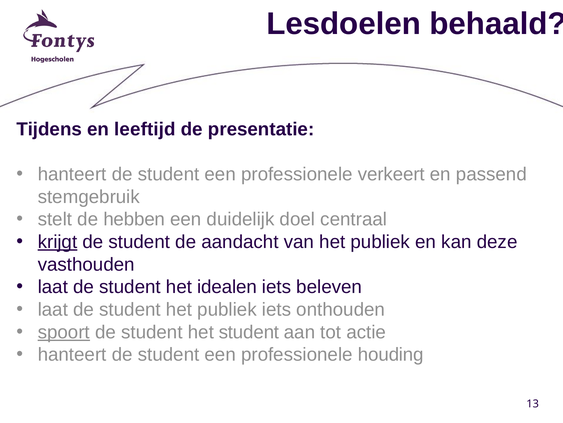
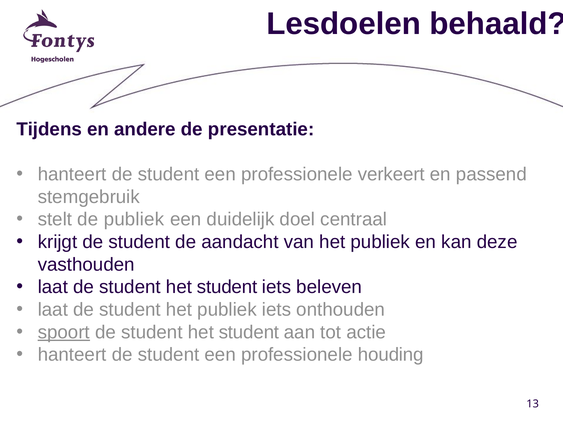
leeftijd: leeftijd -> andere
de hebben: hebben -> publiek
krijgt underline: present -> none
idealen at (227, 287): idealen -> student
